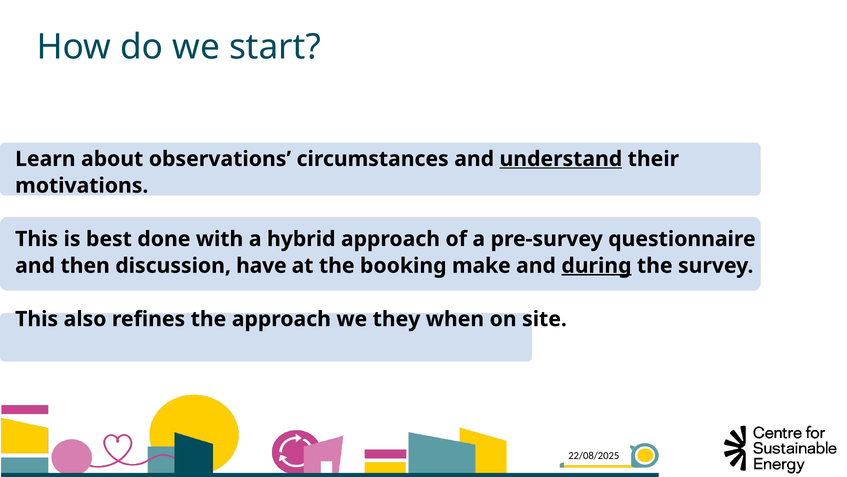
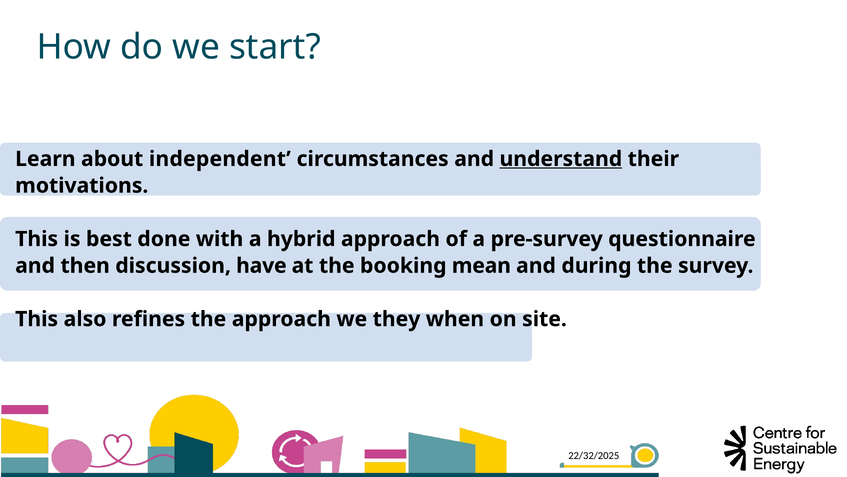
observations: observations -> independent
make: make -> mean
during underline: present -> none
22/08/2025: 22/08/2025 -> 22/32/2025
